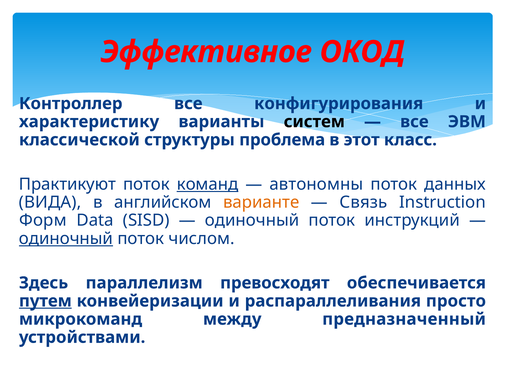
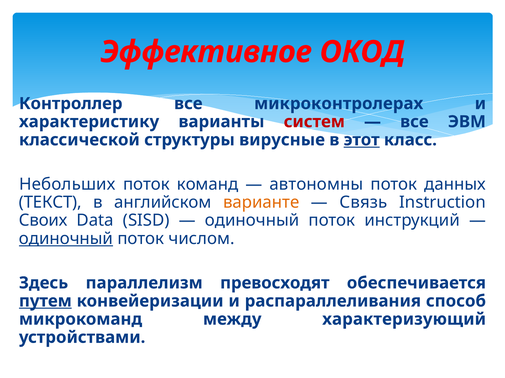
конфигурирования: конфигурирования -> микроконтролерах
систем colour: black -> red
проблема: проблема -> вирусные
этот underline: none -> present
Практикуют: Практикуют -> Небольших
команд underline: present -> none
ВИДА: ВИДА -> ТЕКСТ
Форм: Форм -> Своих
просто: просто -> способ
предназначенный: предназначенный -> характеризующий
